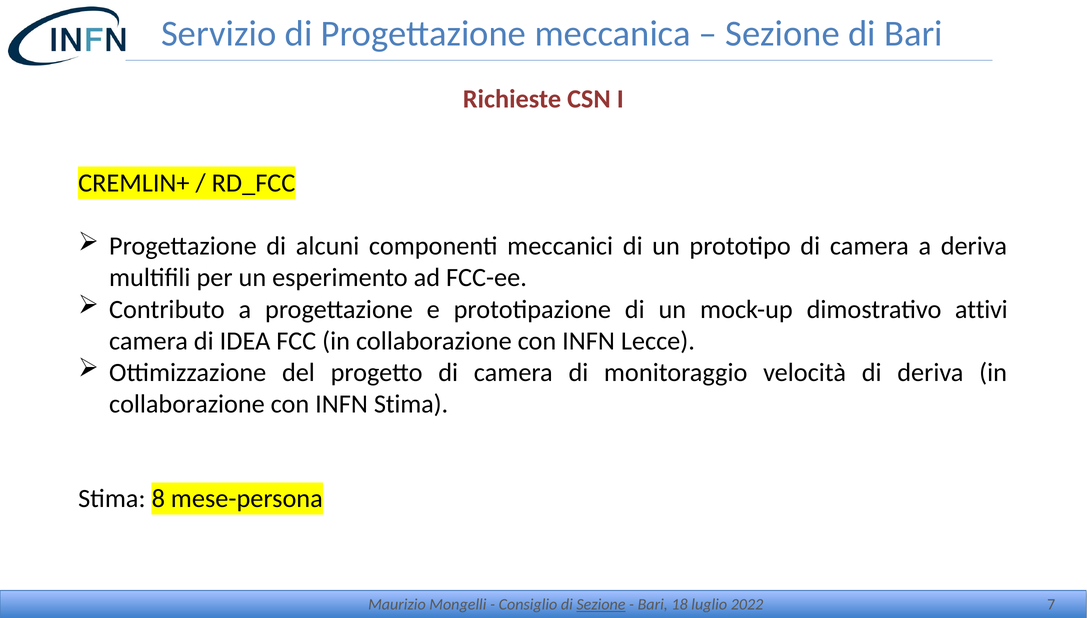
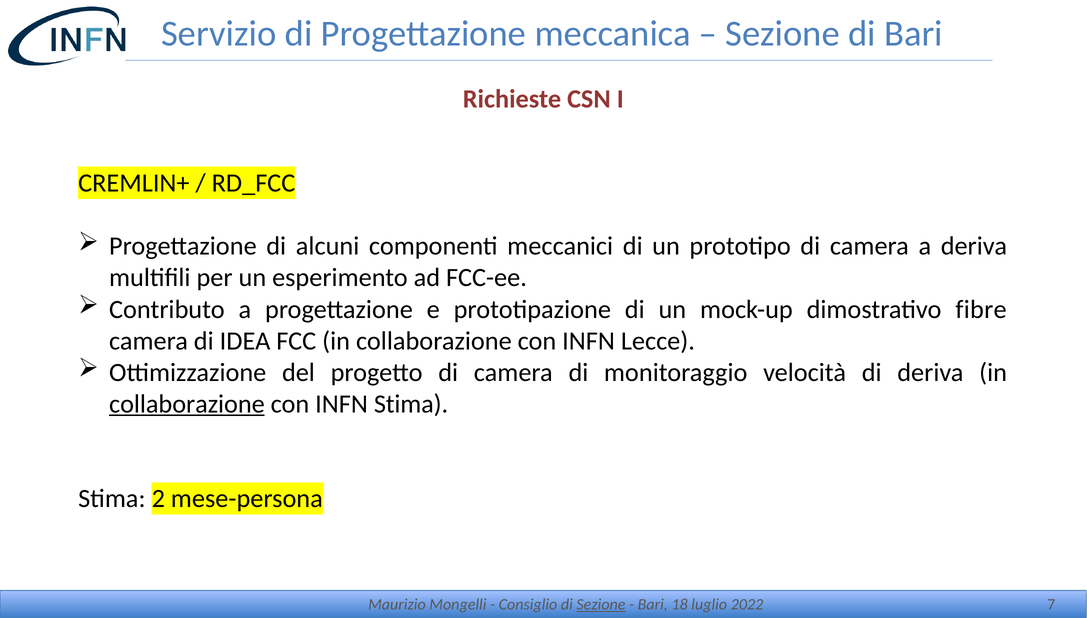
attivi: attivi -> fibre
collaborazione at (187, 404) underline: none -> present
8: 8 -> 2
